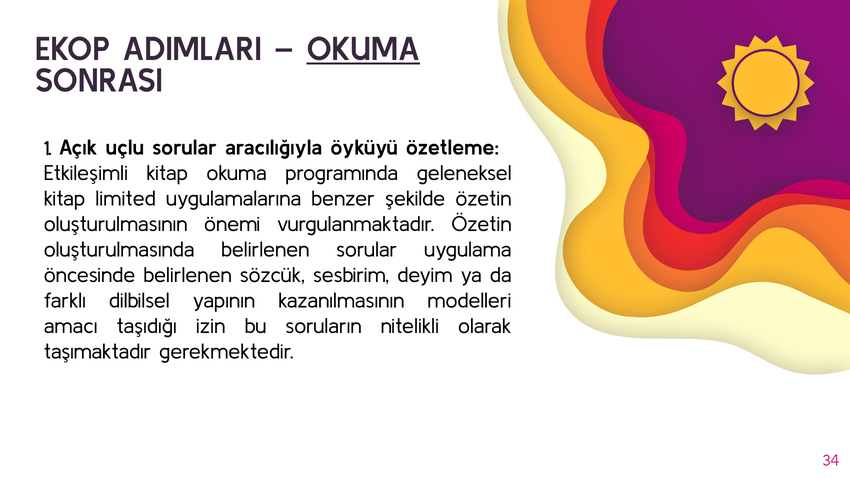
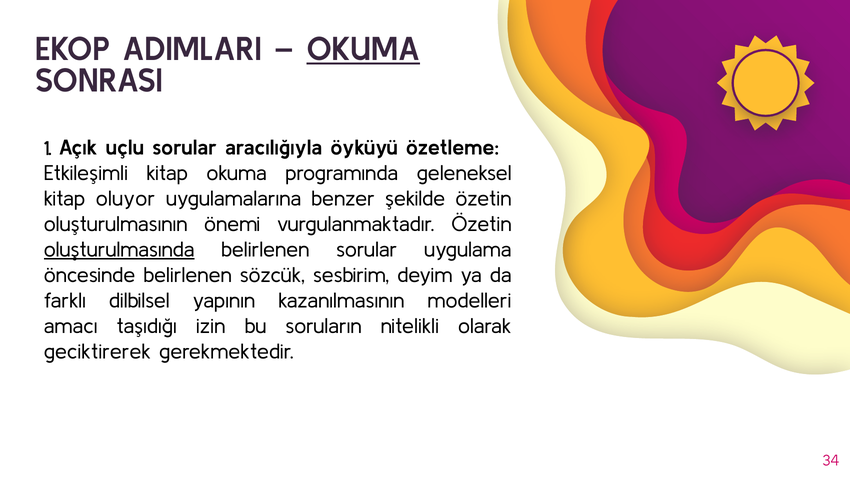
limited: limited -> oluyor
oluşturulmasında underline: none -> present
taşımaktadır: taşımaktadır -> geciktirerek
